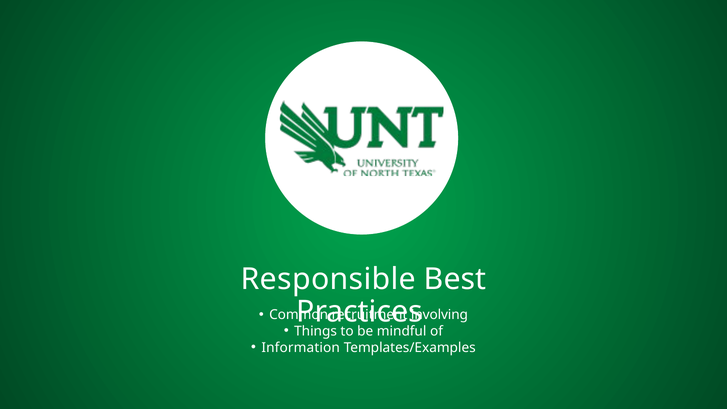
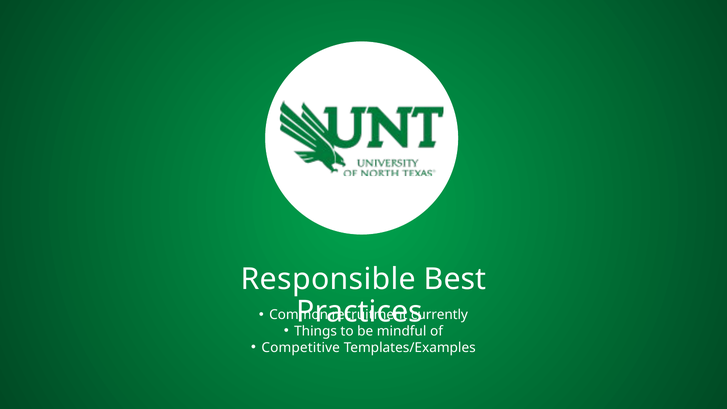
involving: involving -> currently
Information: Information -> Competitive
